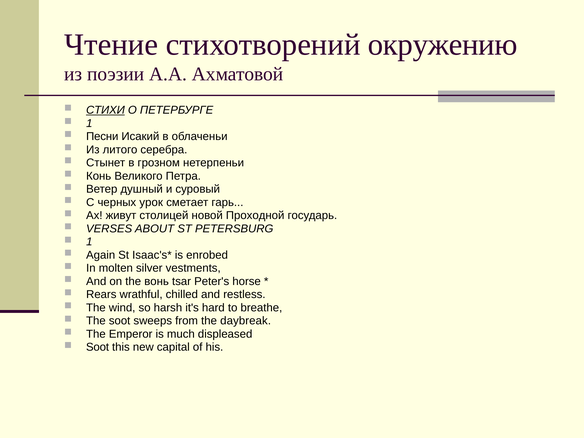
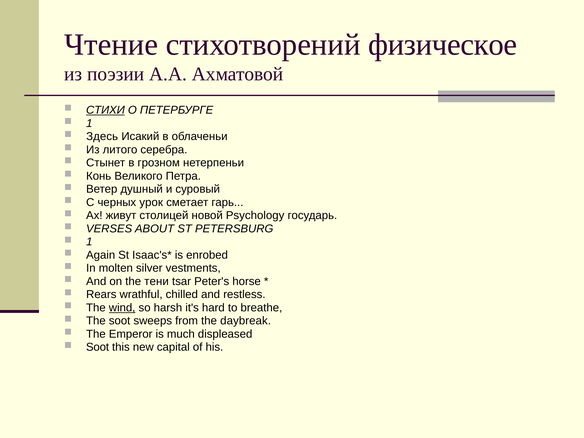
окружению: окружению -> физическое
Песни: Песни -> Здесь
Проходной: Проходной -> Psychology
вонь: вонь -> тени
wind underline: none -> present
